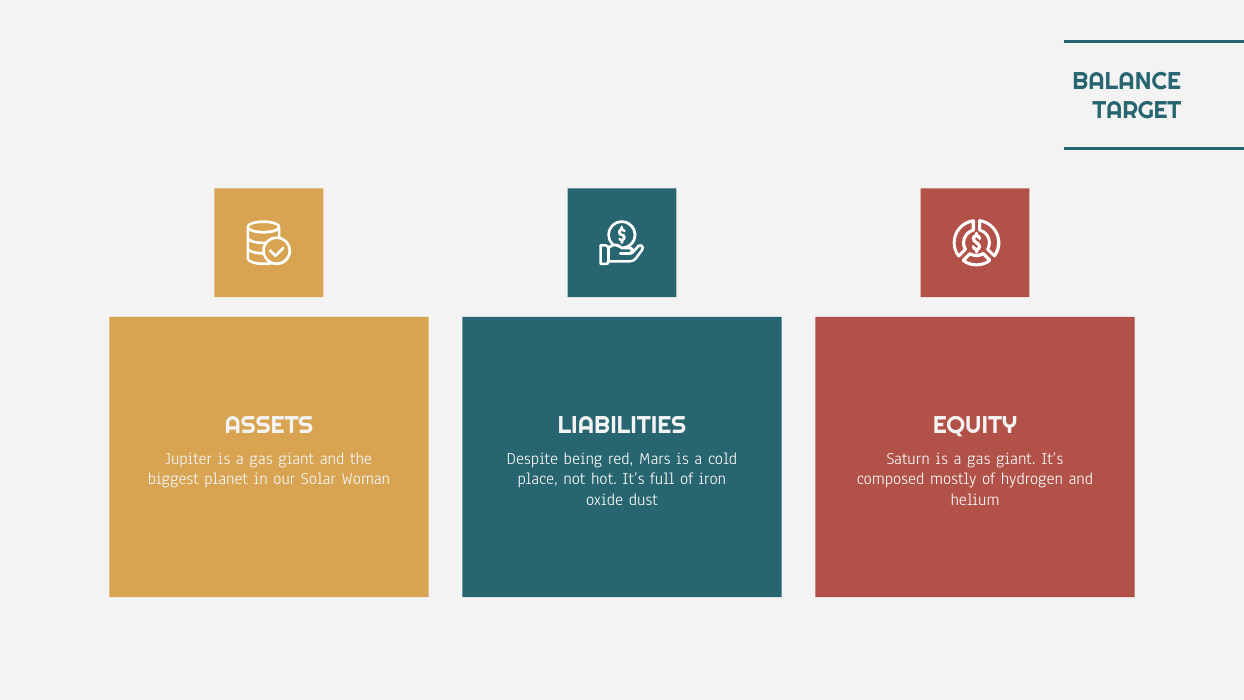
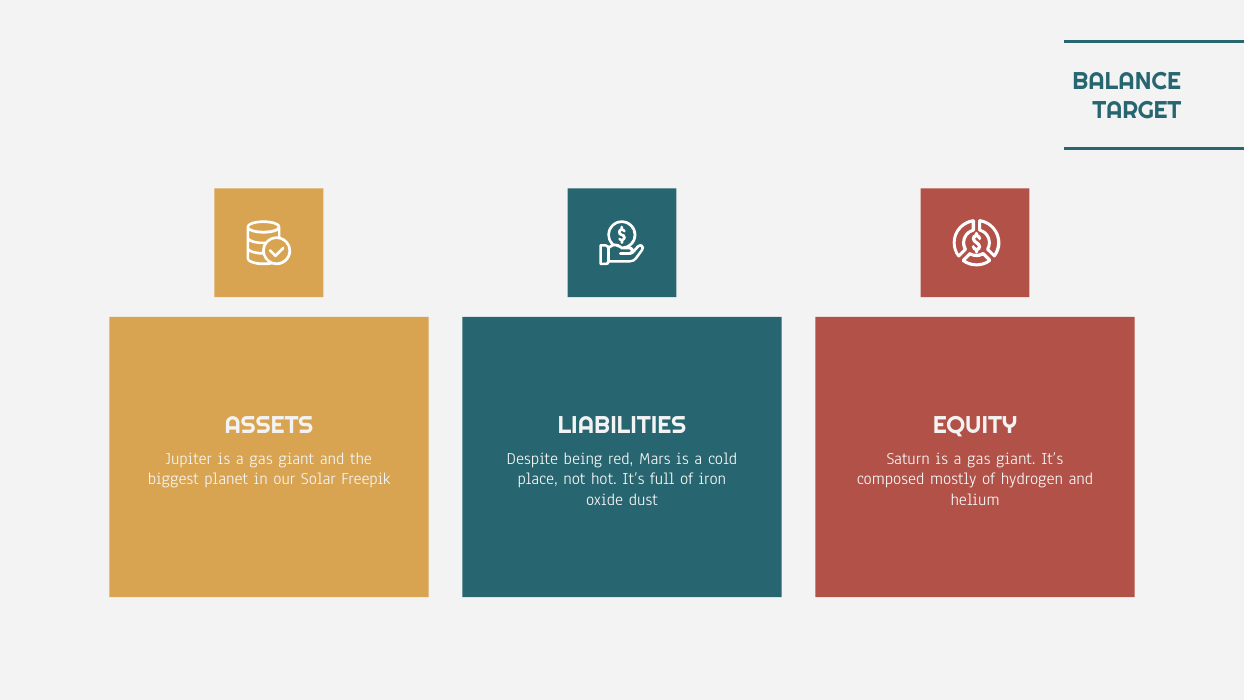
Woman: Woman -> Freepik
